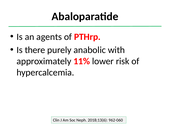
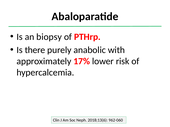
agents: agents -> biopsy
11%: 11% -> 17%
